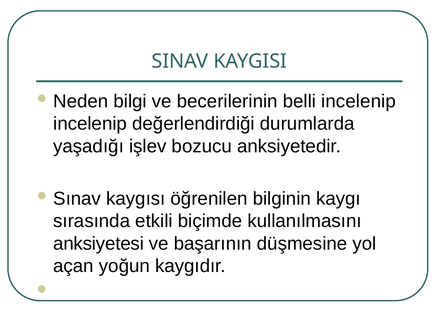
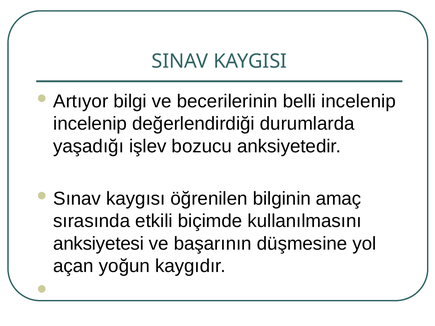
Neden: Neden -> Artıyor
kaygı: kaygı -> amaç
